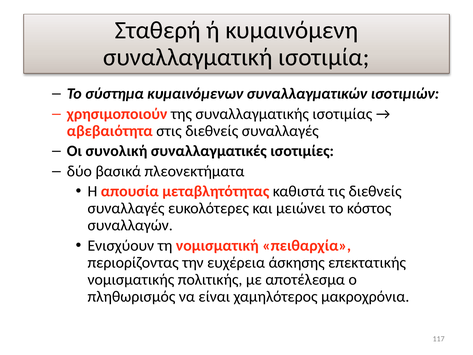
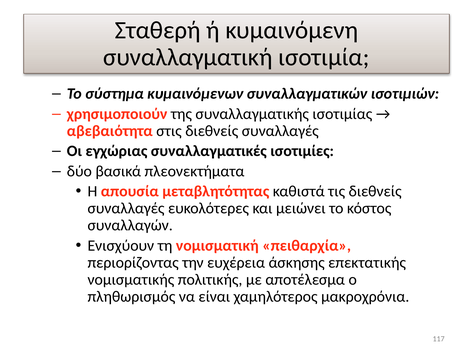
συνολική: συνολική -> εγχώριας
